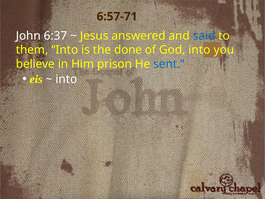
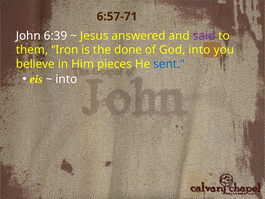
6:37: 6:37 -> 6:39
said colour: blue -> purple
them Into: Into -> Iron
prison: prison -> pieces
